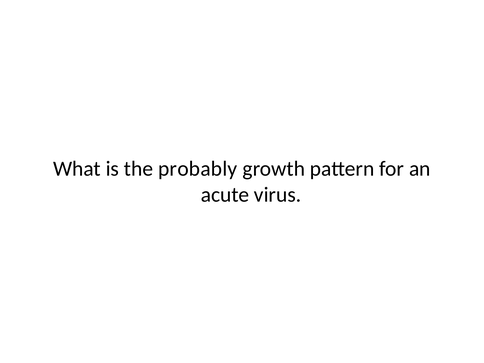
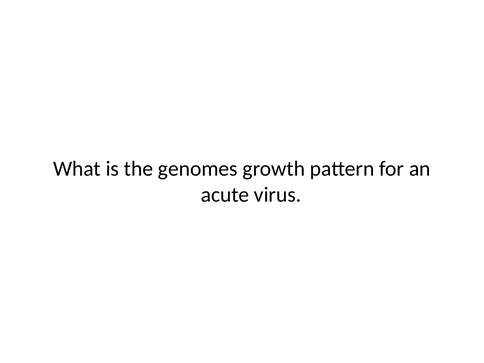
probably: probably -> genomes
